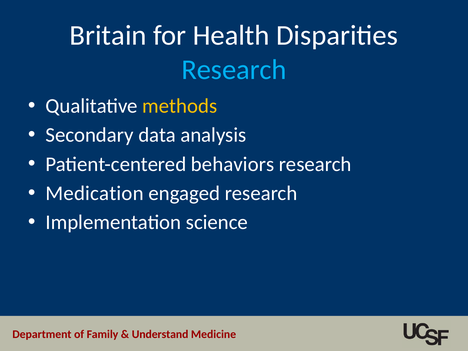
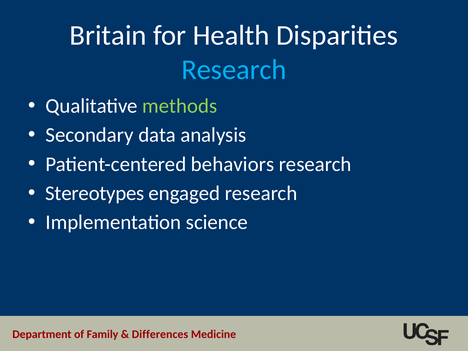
methods colour: yellow -> light green
Medication: Medication -> Stereotypes
Understand: Understand -> Differences
